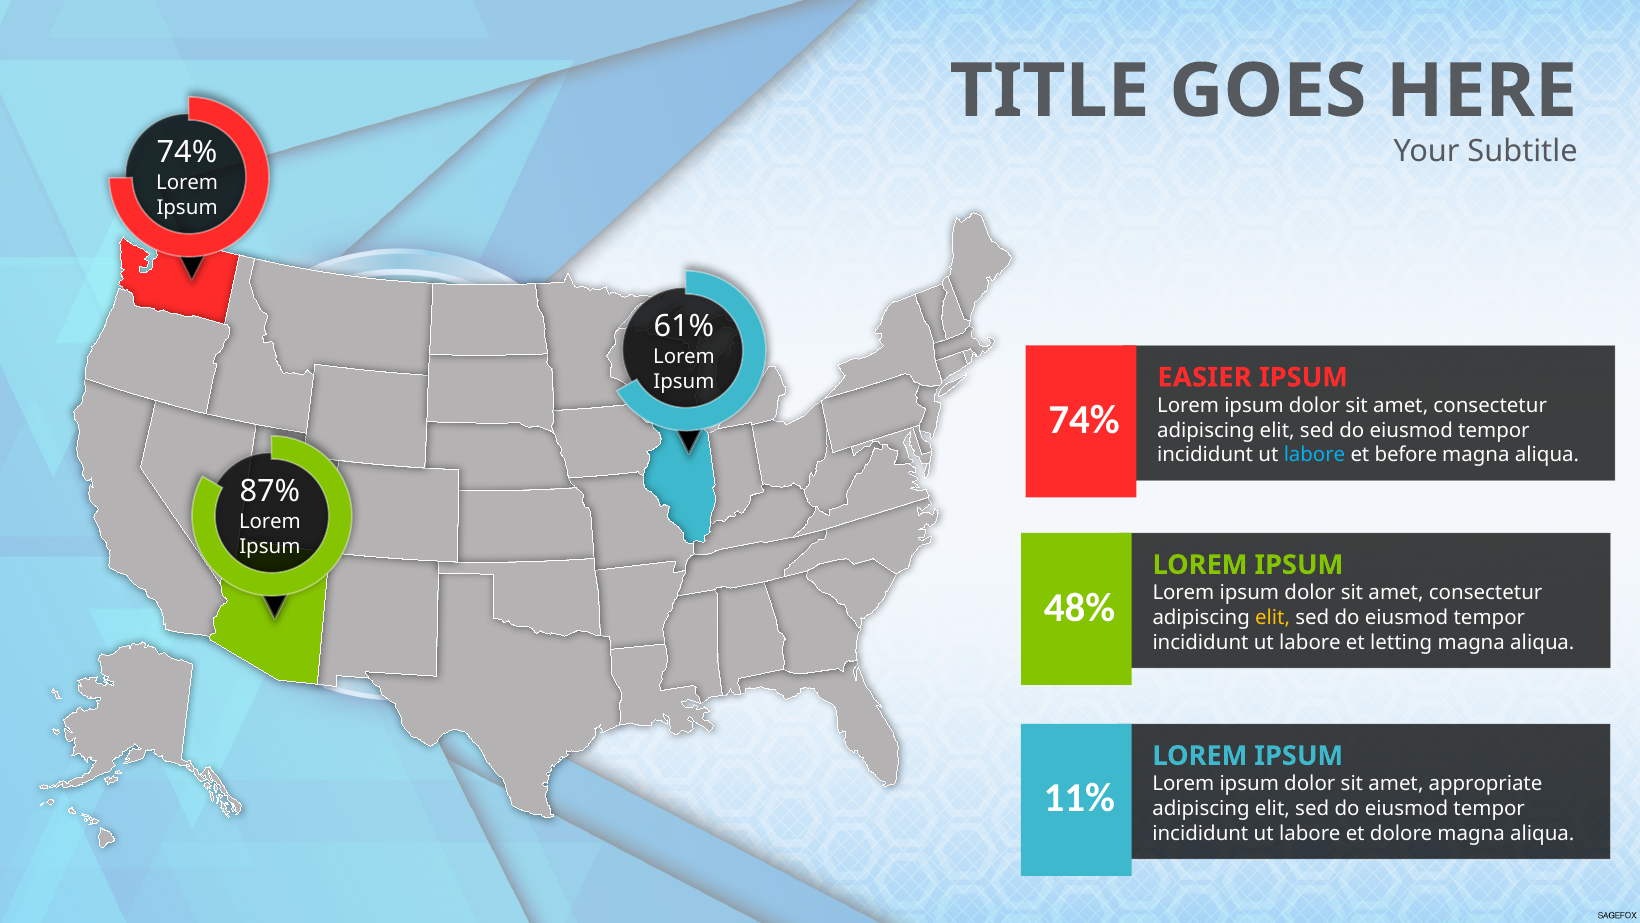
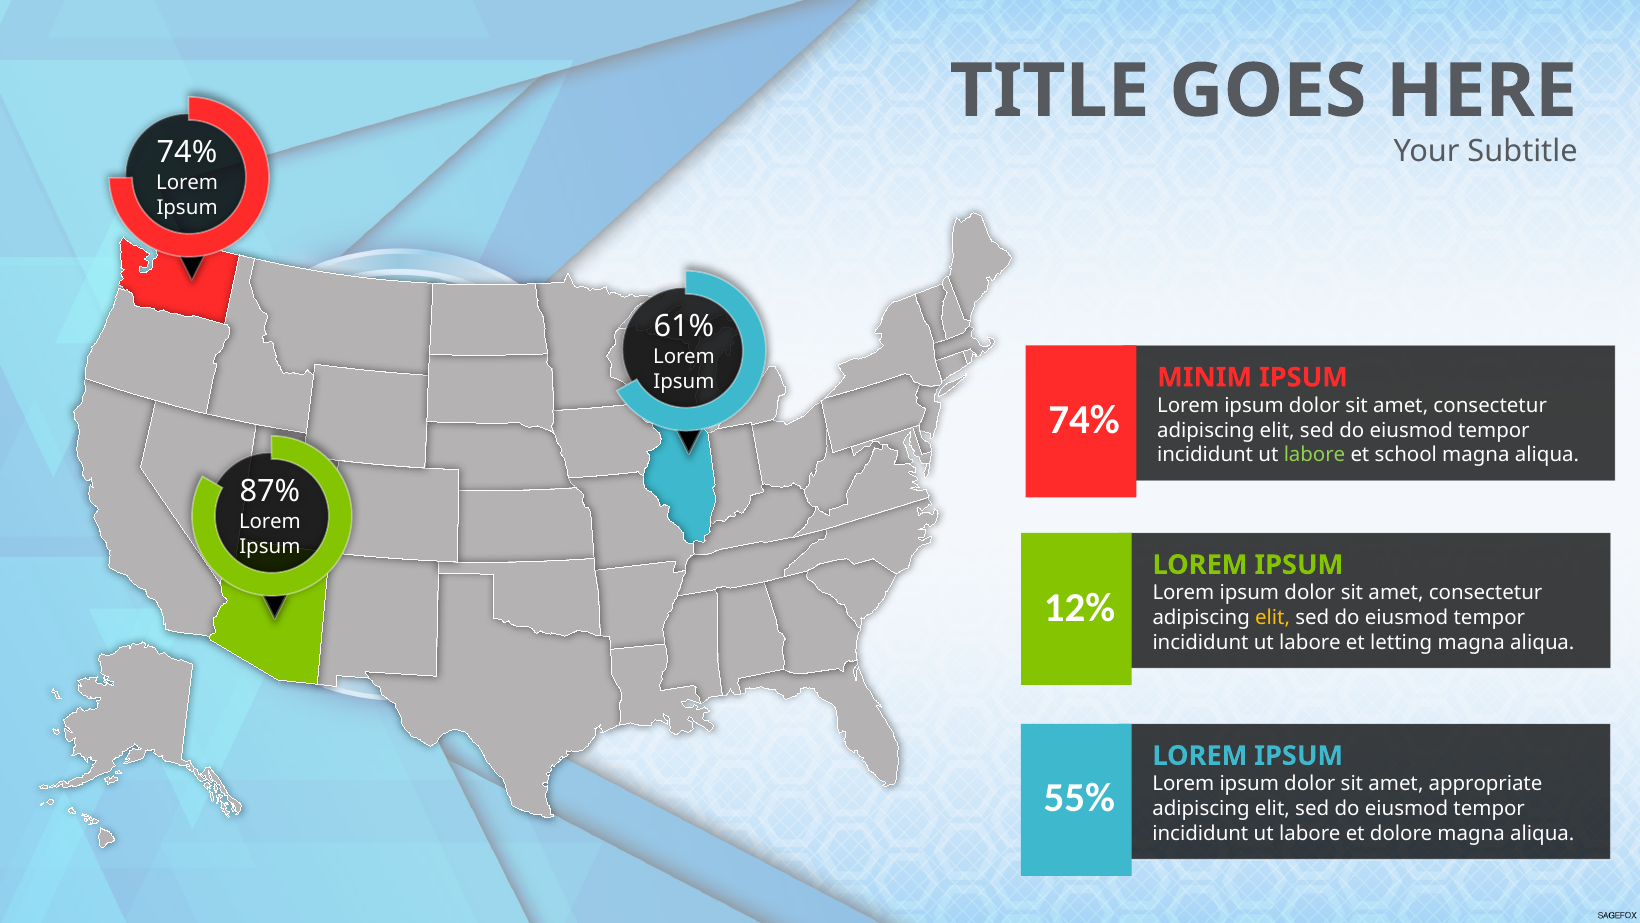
EASIER: EASIER -> MINIM
labore at (1315, 455) colour: light blue -> light green
before: before -> school
48%: 48% -> 12%
11%: 11% -> 55%
